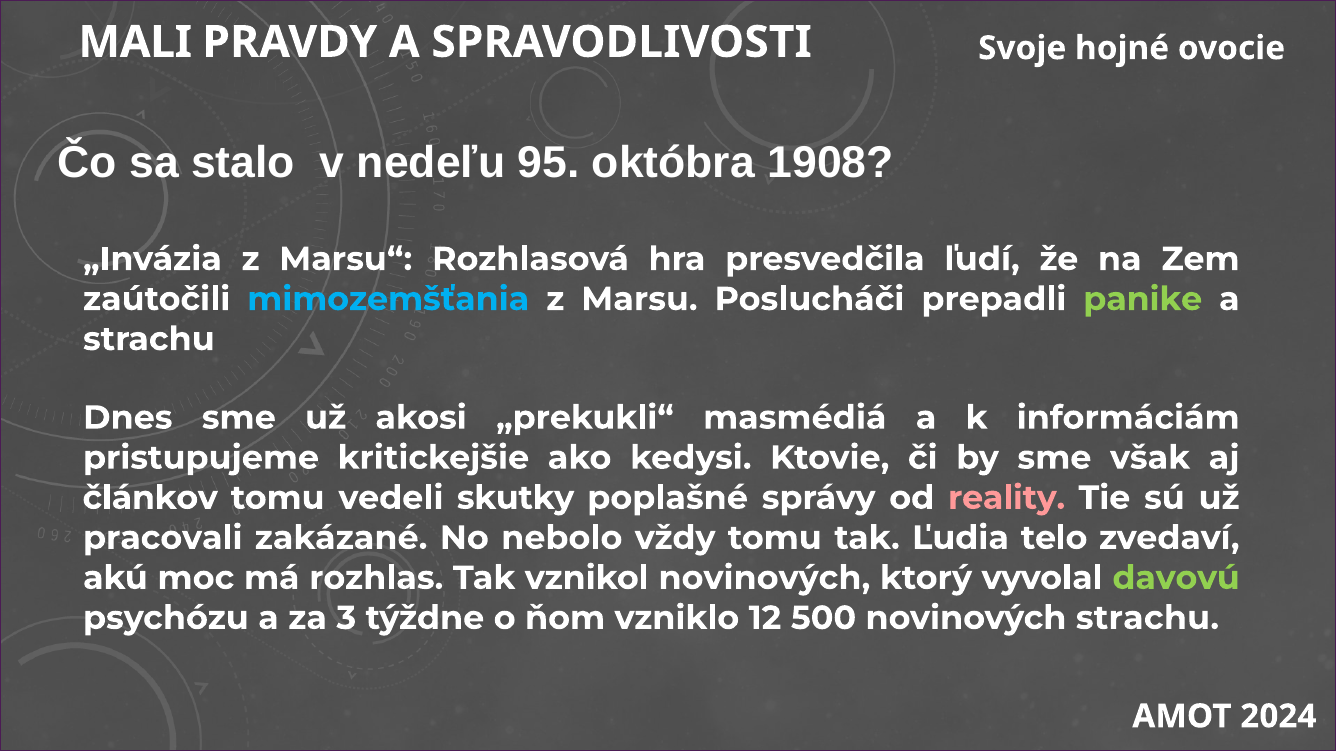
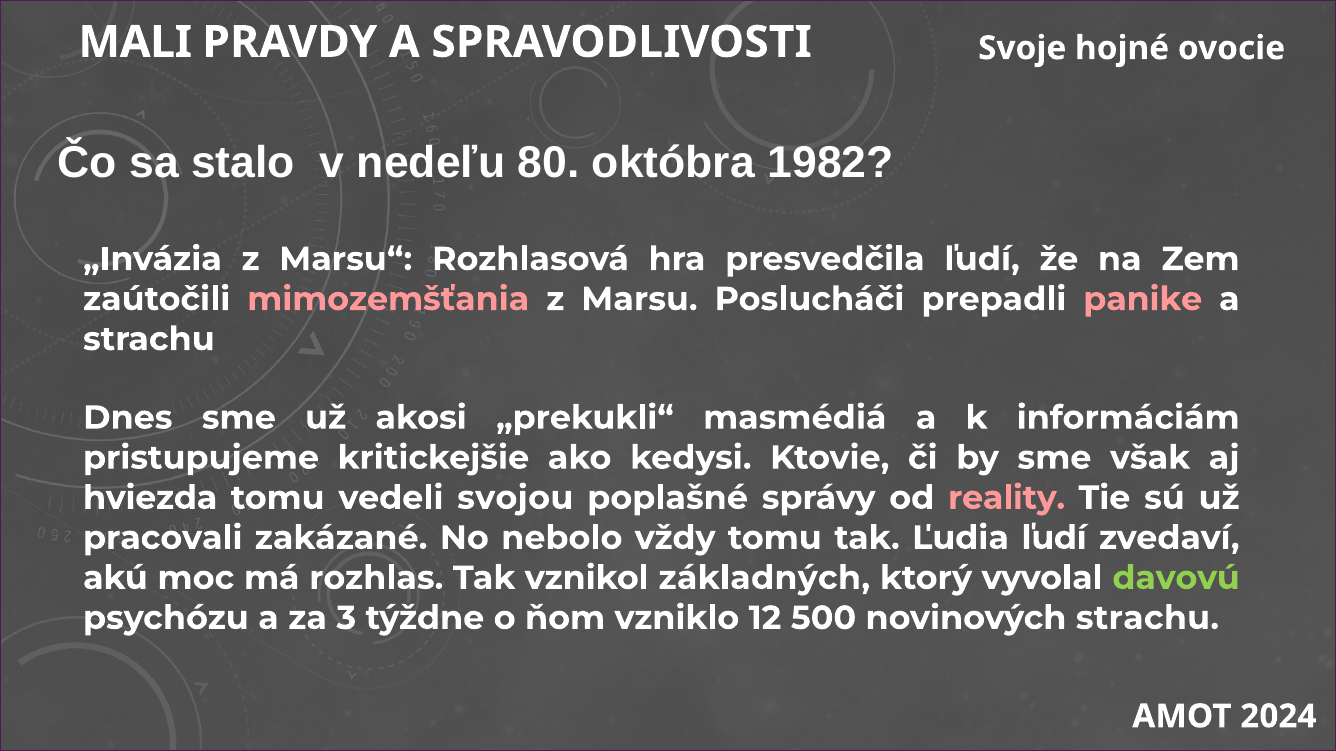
95: 95 -> 80
1908: 1908 -> 1982
mimozemšťania colour: light blue -> pink
panike colour: light green -> pink
článkov: článkov -> hviezda
skutky: skutky -> svojou
Ľudia telo: telo -> ľudí
vznikol novinových: novinových -> základných
